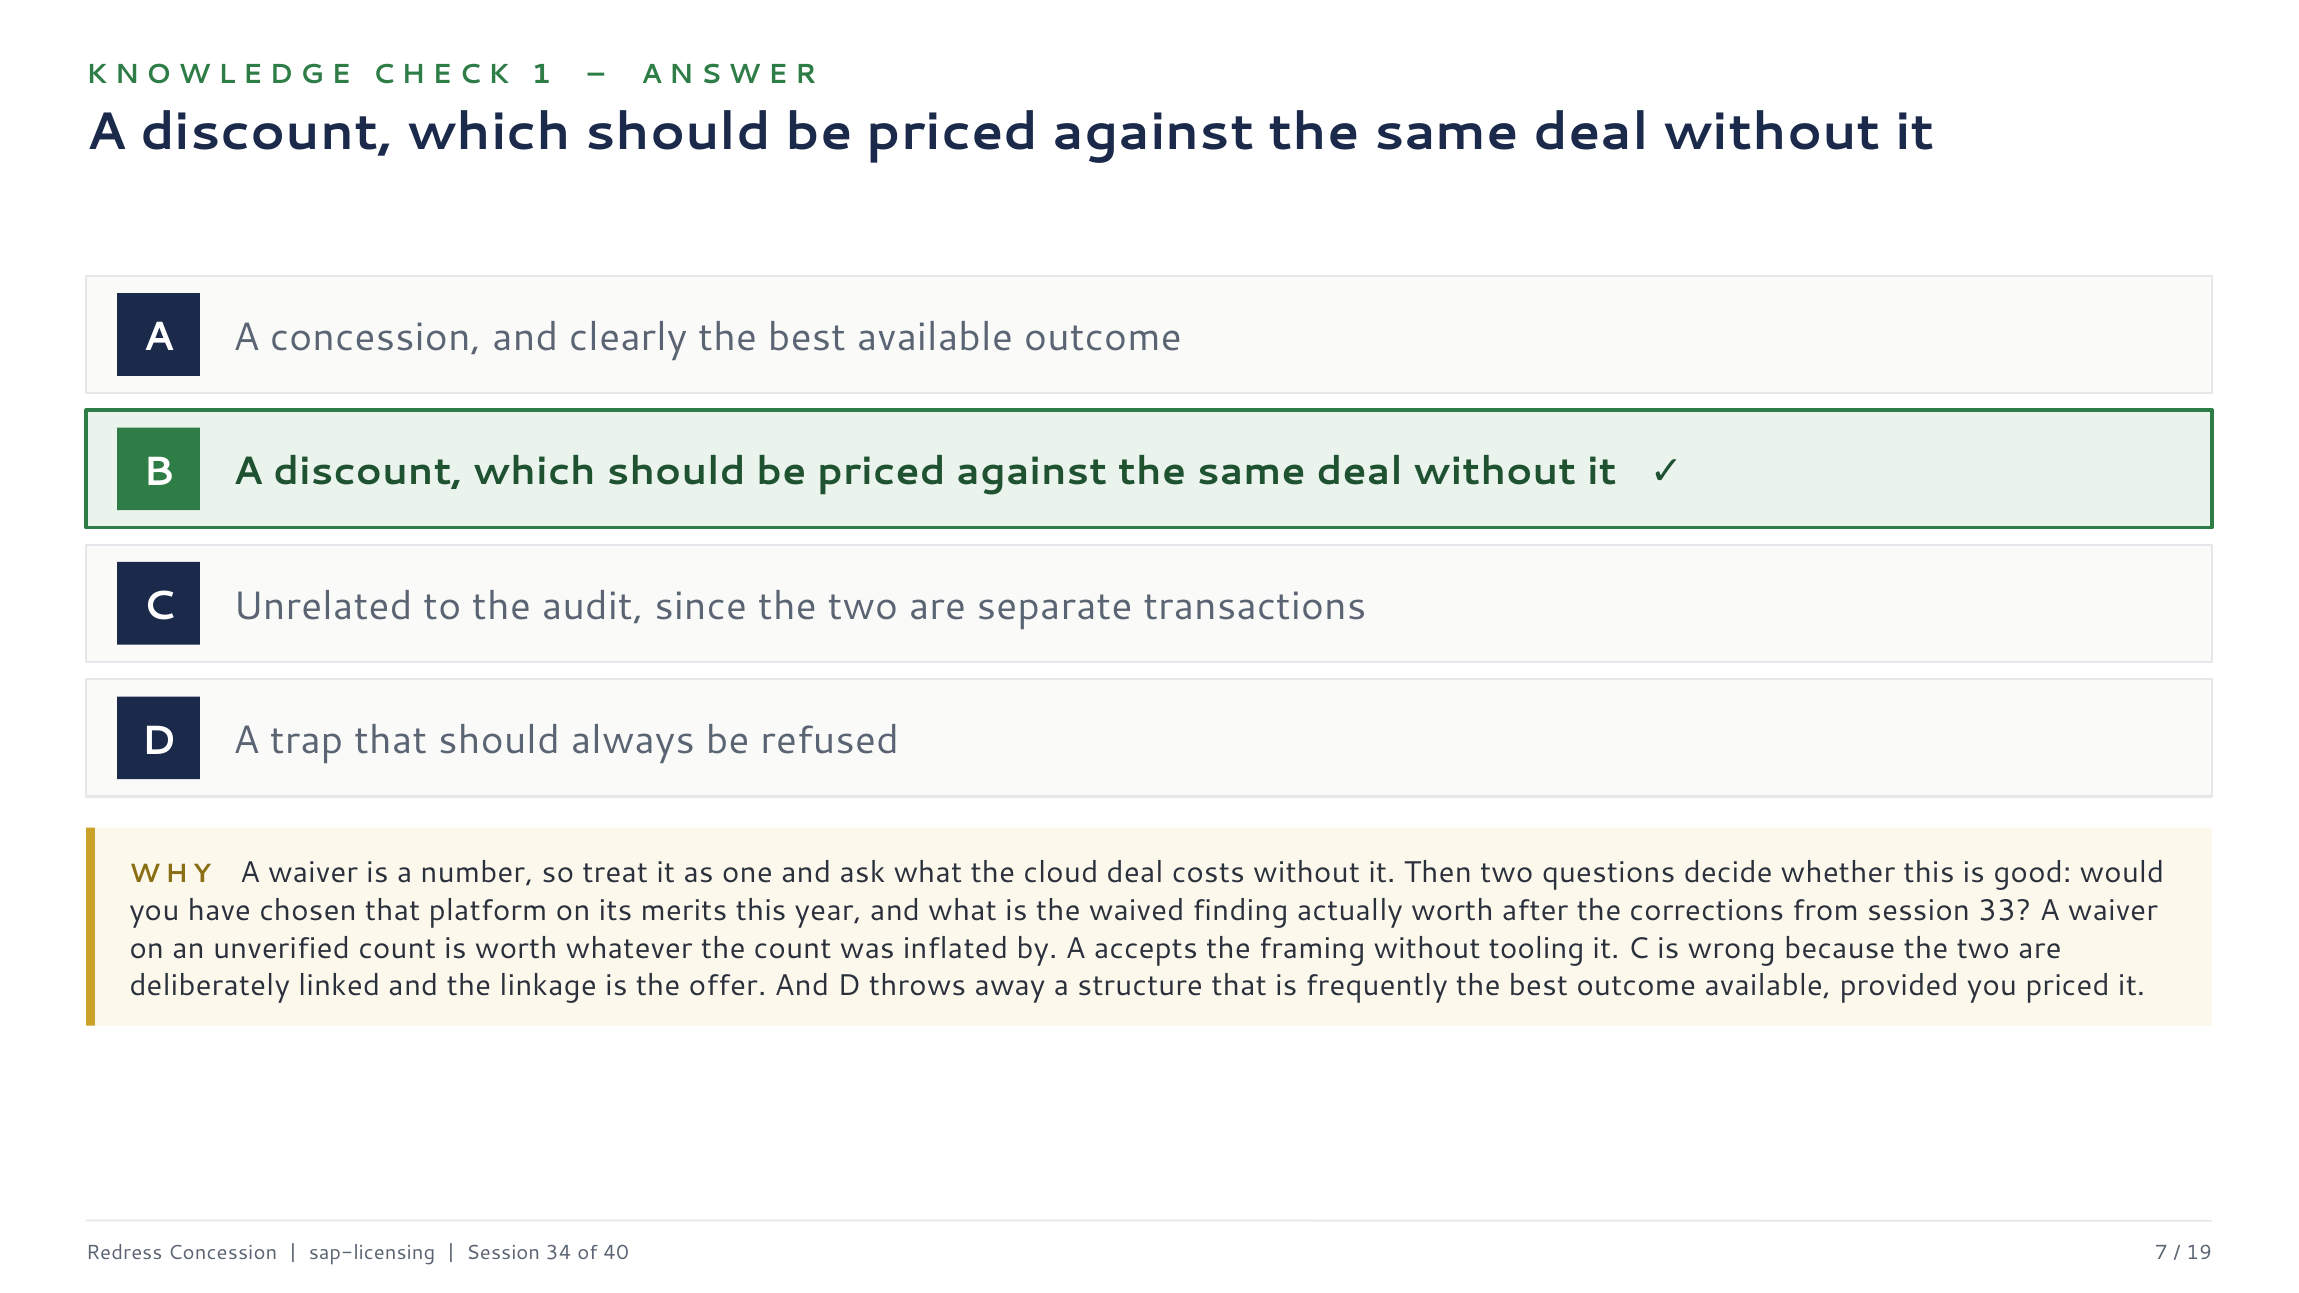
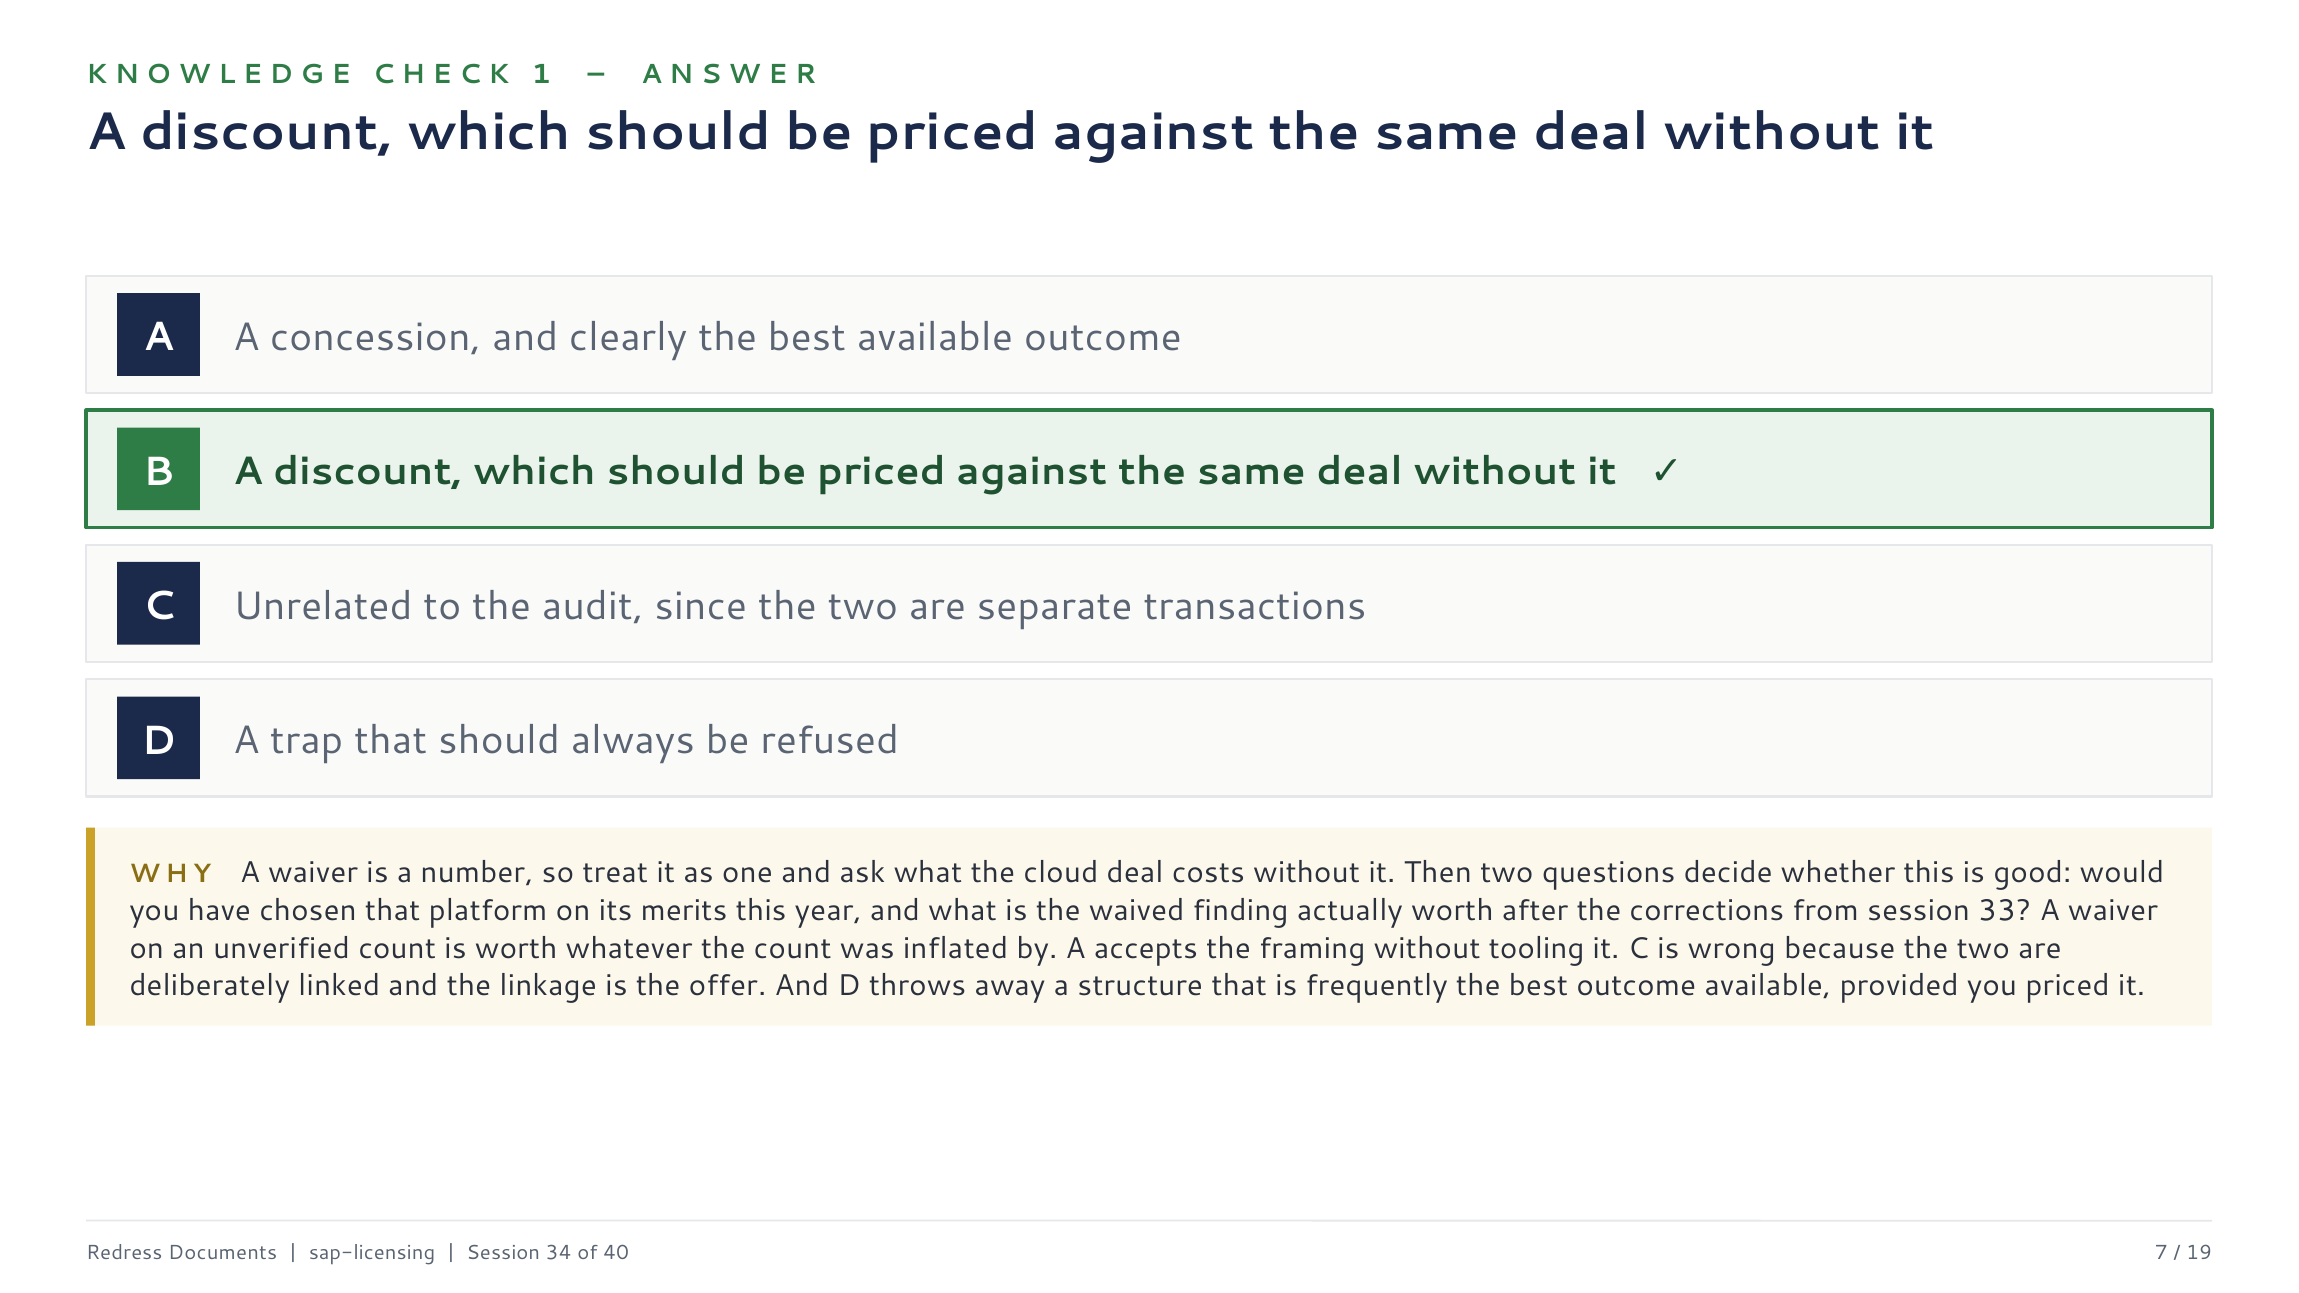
Redress Concession: Concession -> Documents
